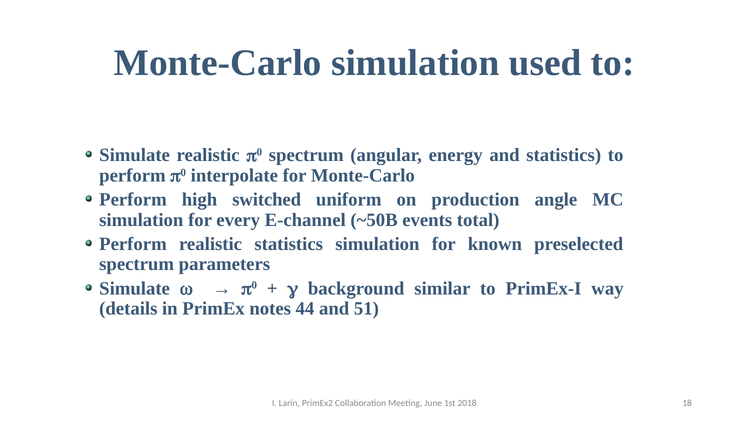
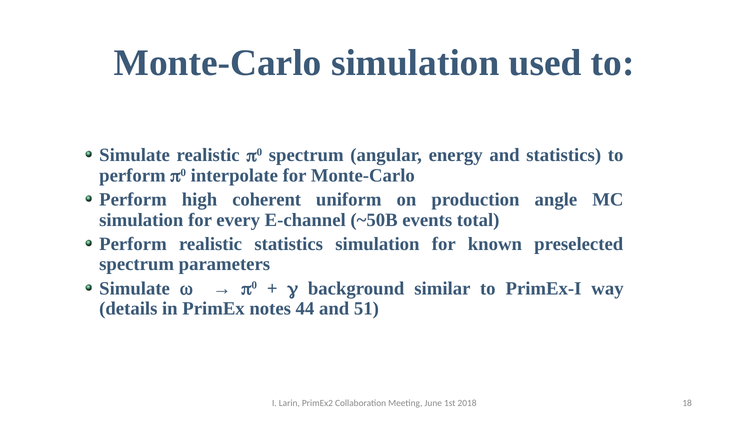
switched: switched -> coherent
